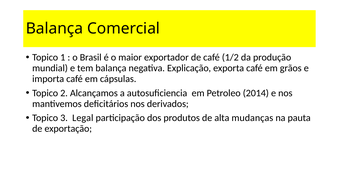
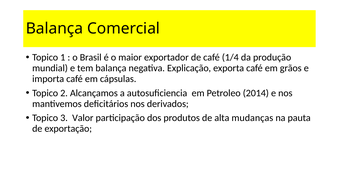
1/2: 1/2 -> 1/4
Legal: Legal -> Valor
